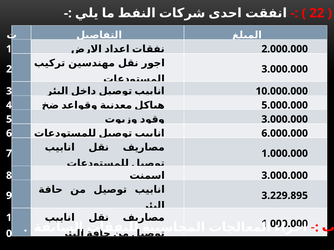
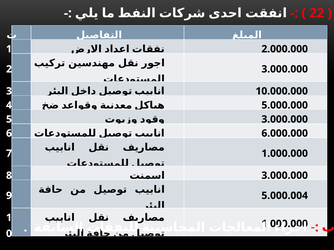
3.229.895: 3.229.895 -> 5.000.004
